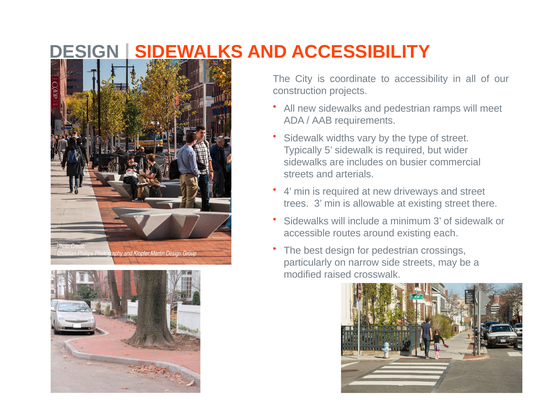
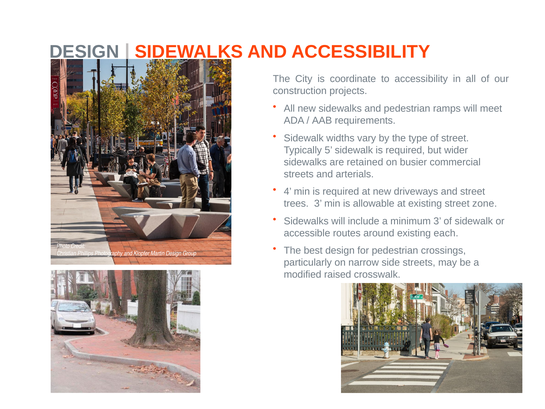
includes: includes -> retained
there: there -> zone
